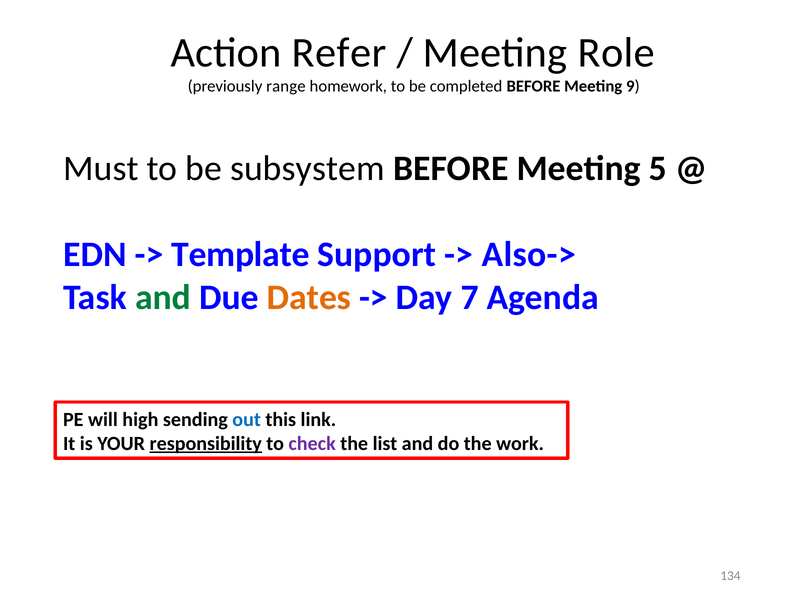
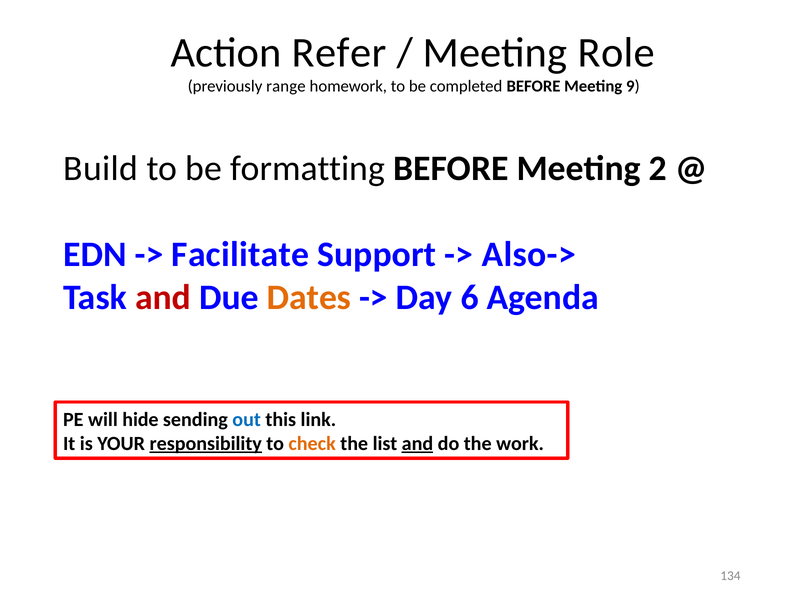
Must: Must -> Build
subsystem: subsystem -> formatting
5: 5 -> 2
Template: Template -> Facilitate
and at (163, 297) colour: green -> red
7: 7 -> 6
high: high -> hide
check colour: purple -> orange
and at (417, 444) underline: none -> present
